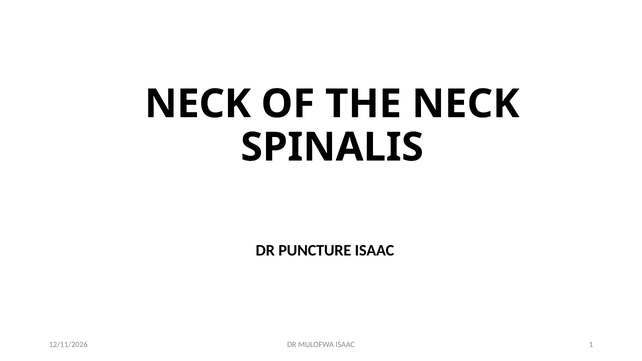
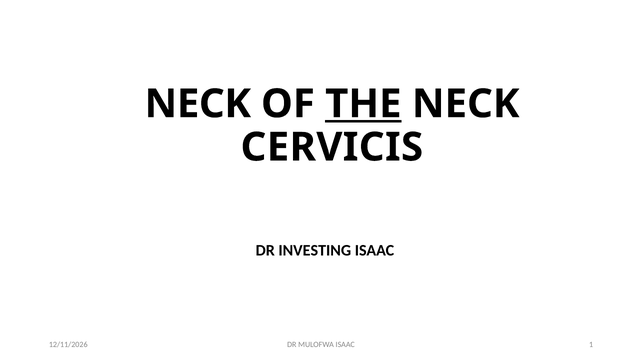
THE underline: none -> present
SPINALIS: SPINALIS -> CERVICIS
PUNCTURE: PUNCTURE -> INVESTING
